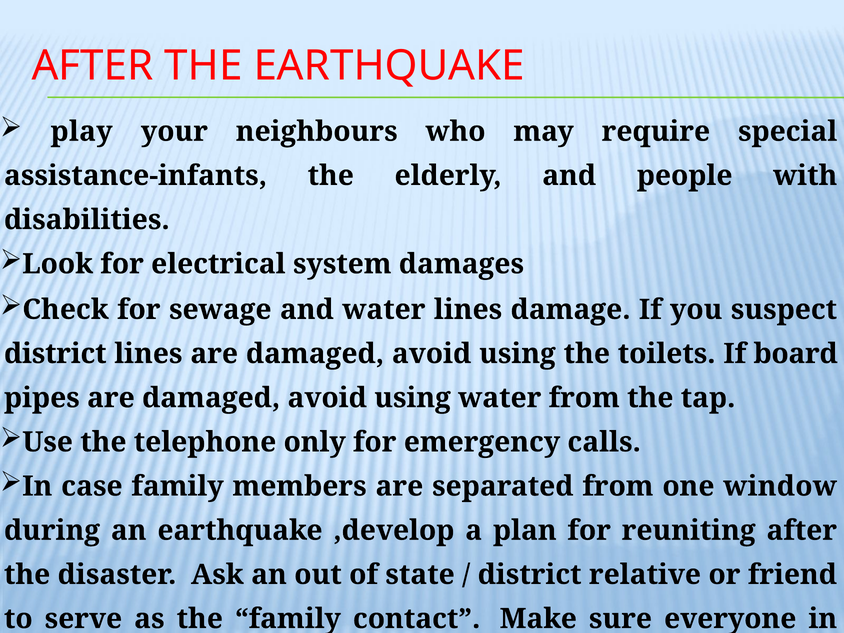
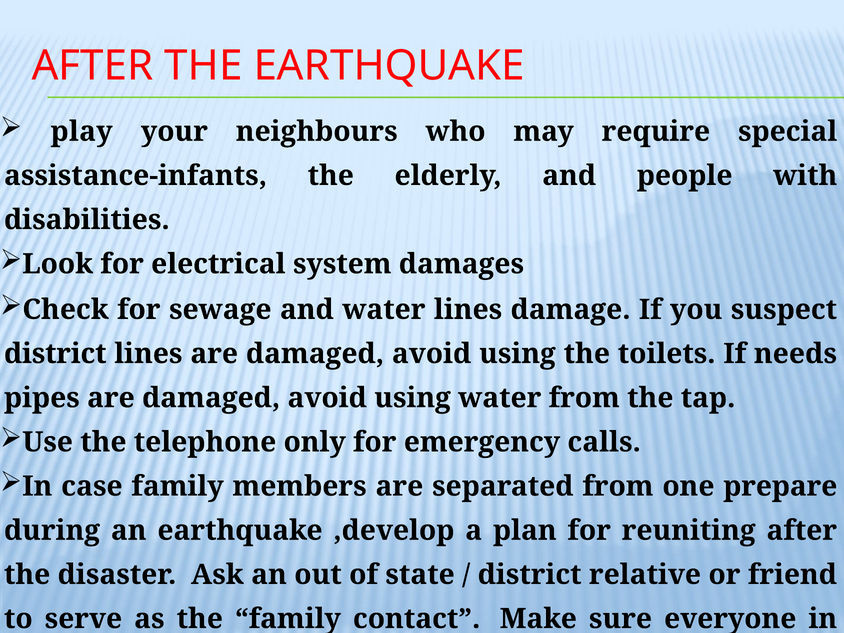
board: board -> needs
window: window -> prepare
